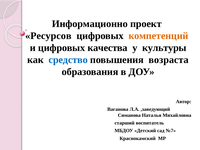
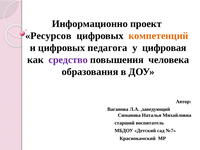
качества: качества -> педагога
культуры: культуры -> цифровая
средство colour: blue -> purple
возраста: возраста -> человека
